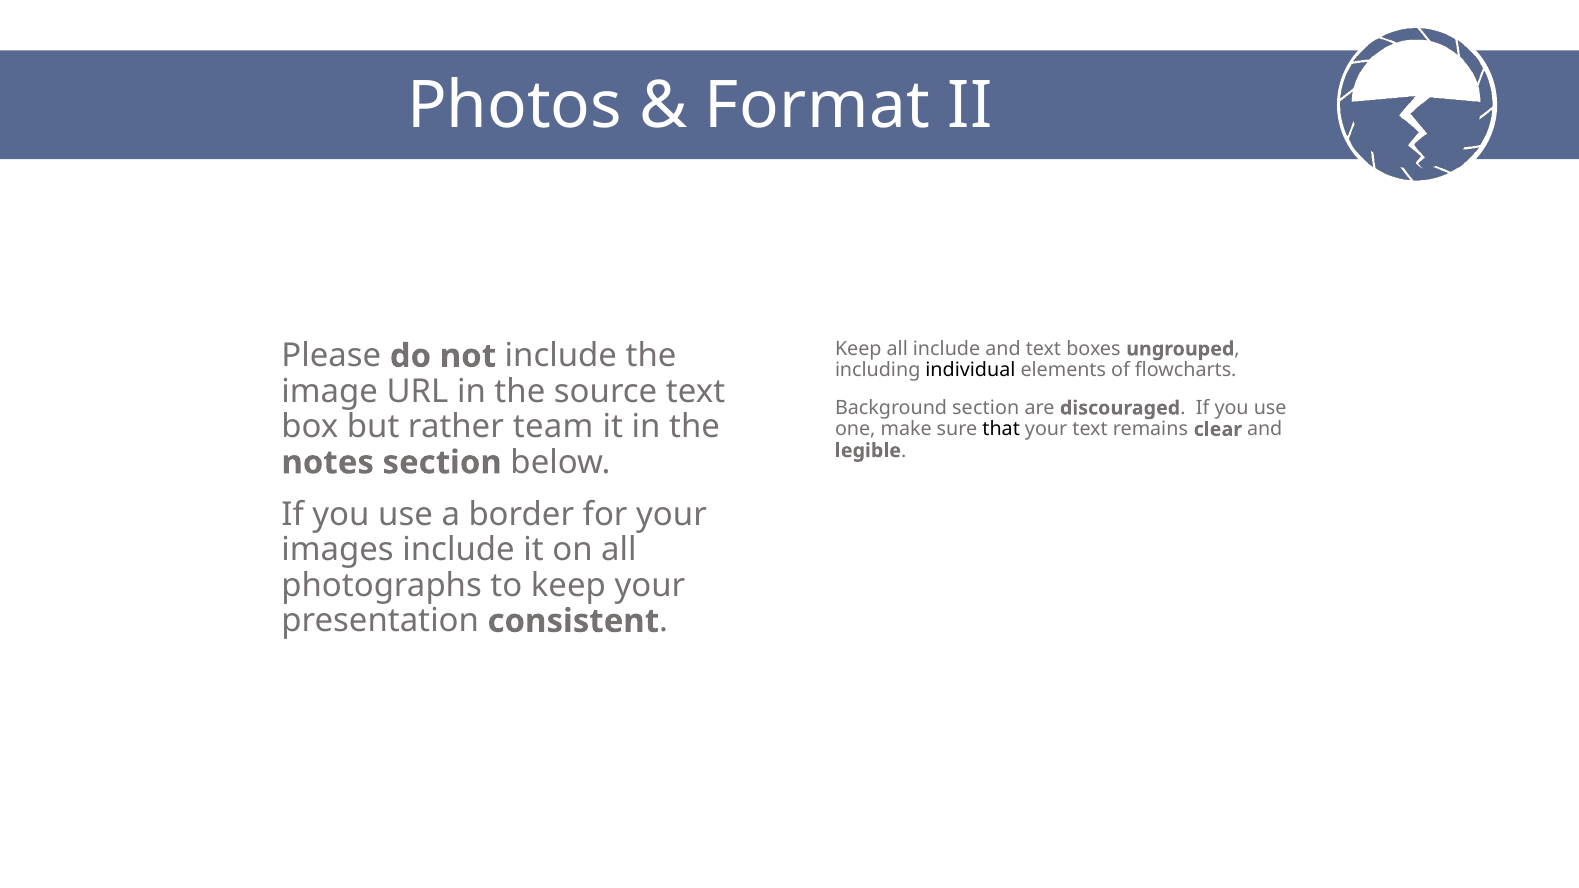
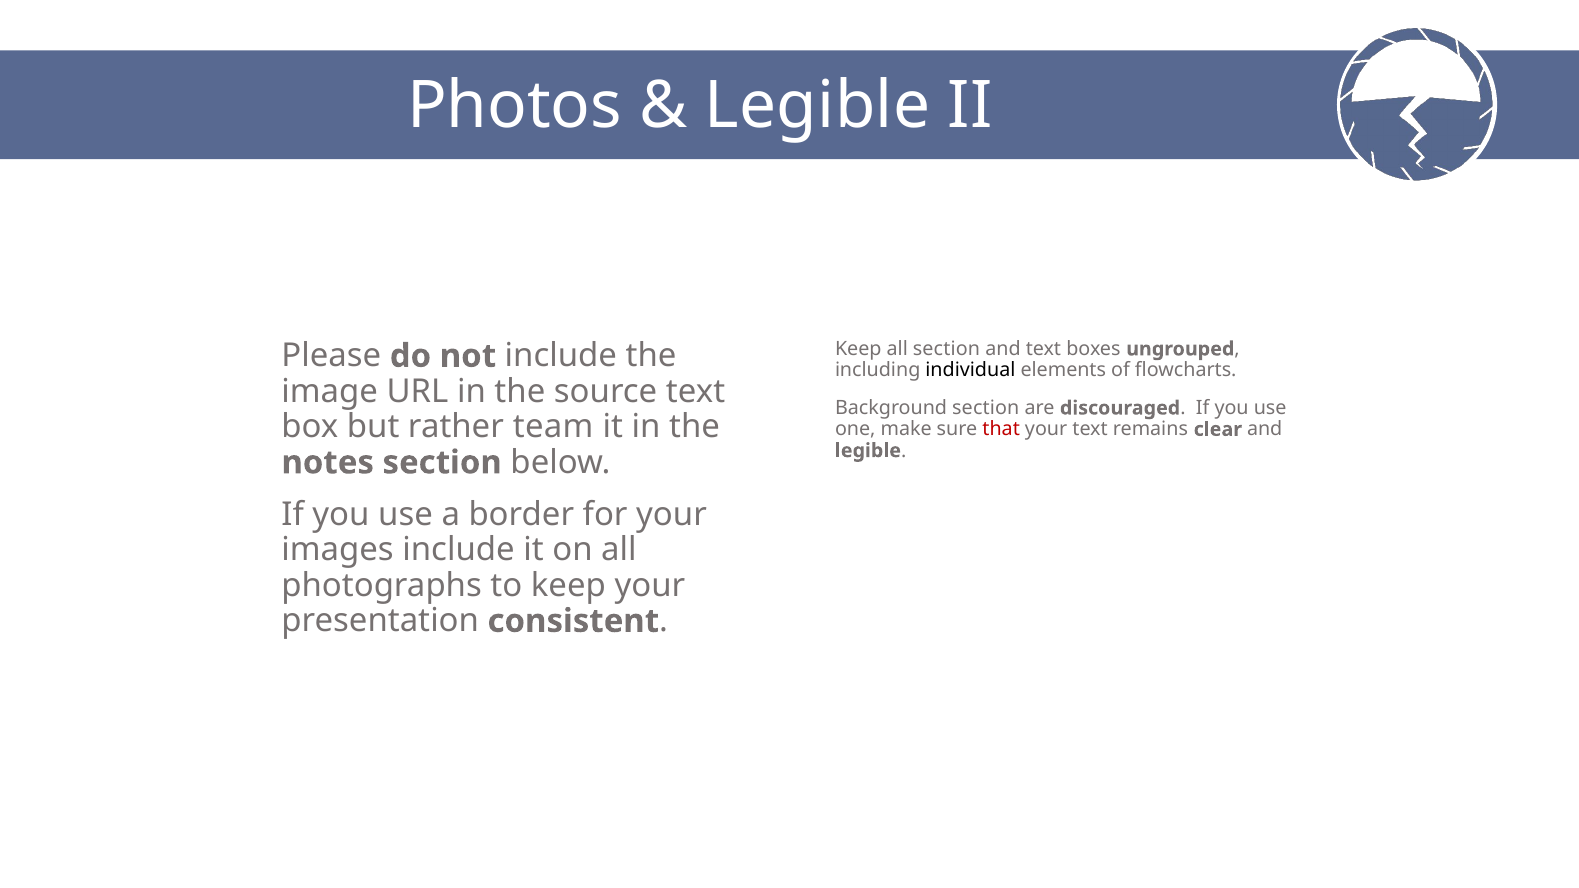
Format at (817, 106): Format -> Legible
all include: include -> section
that colour: black -> red
